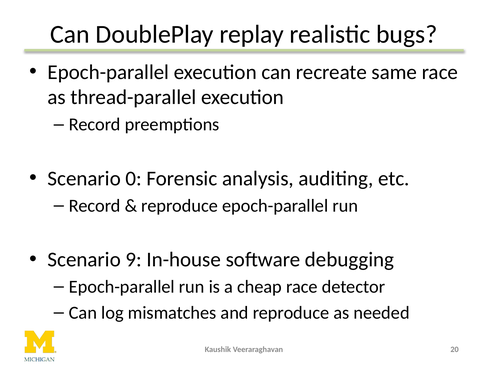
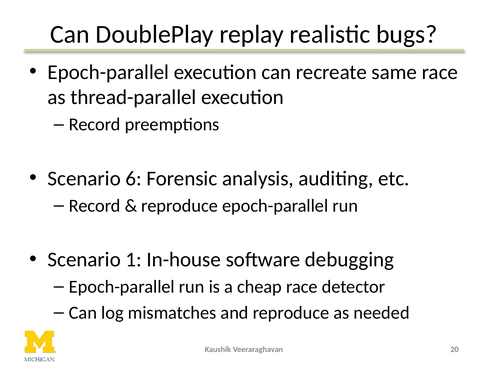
0: 0 -> 6
9: 9 -> 1
